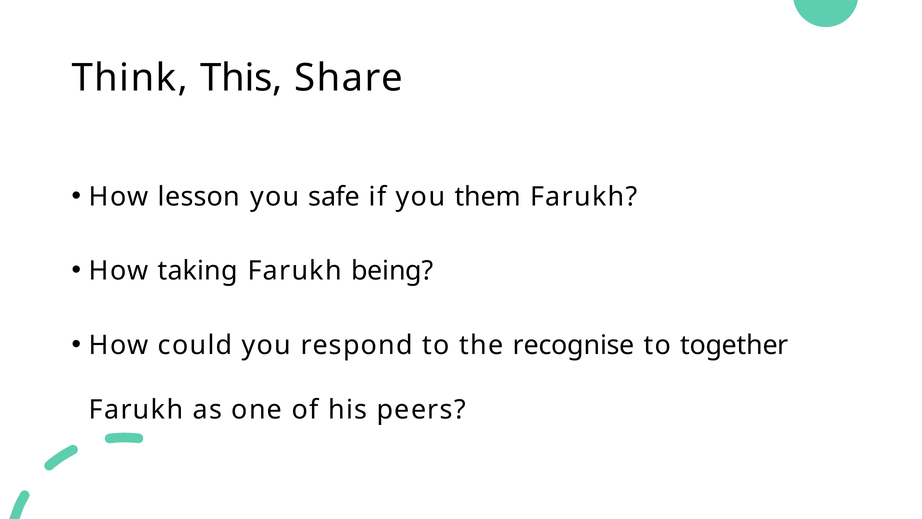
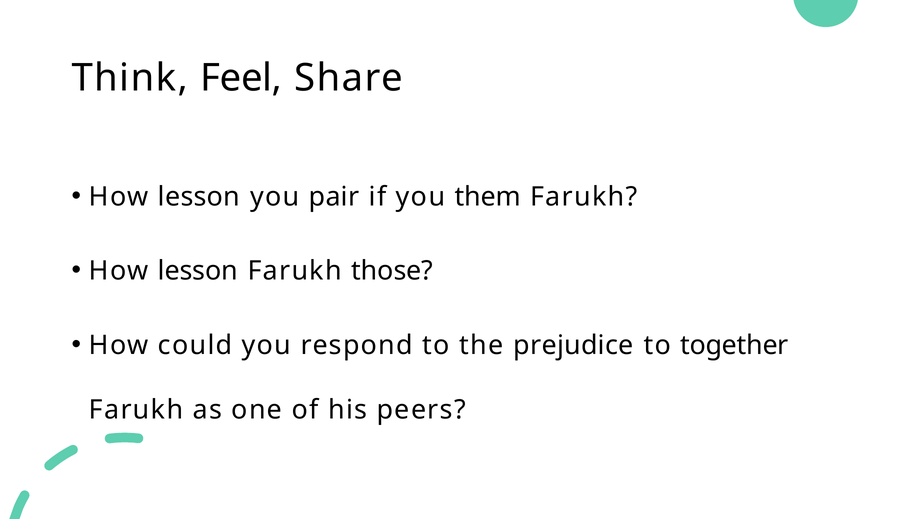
This: This -> Feel
safe: safe -> pair
taking at (198, 271): taking -> lesson
being: being -> those
recognise: recognise -> prejudice
